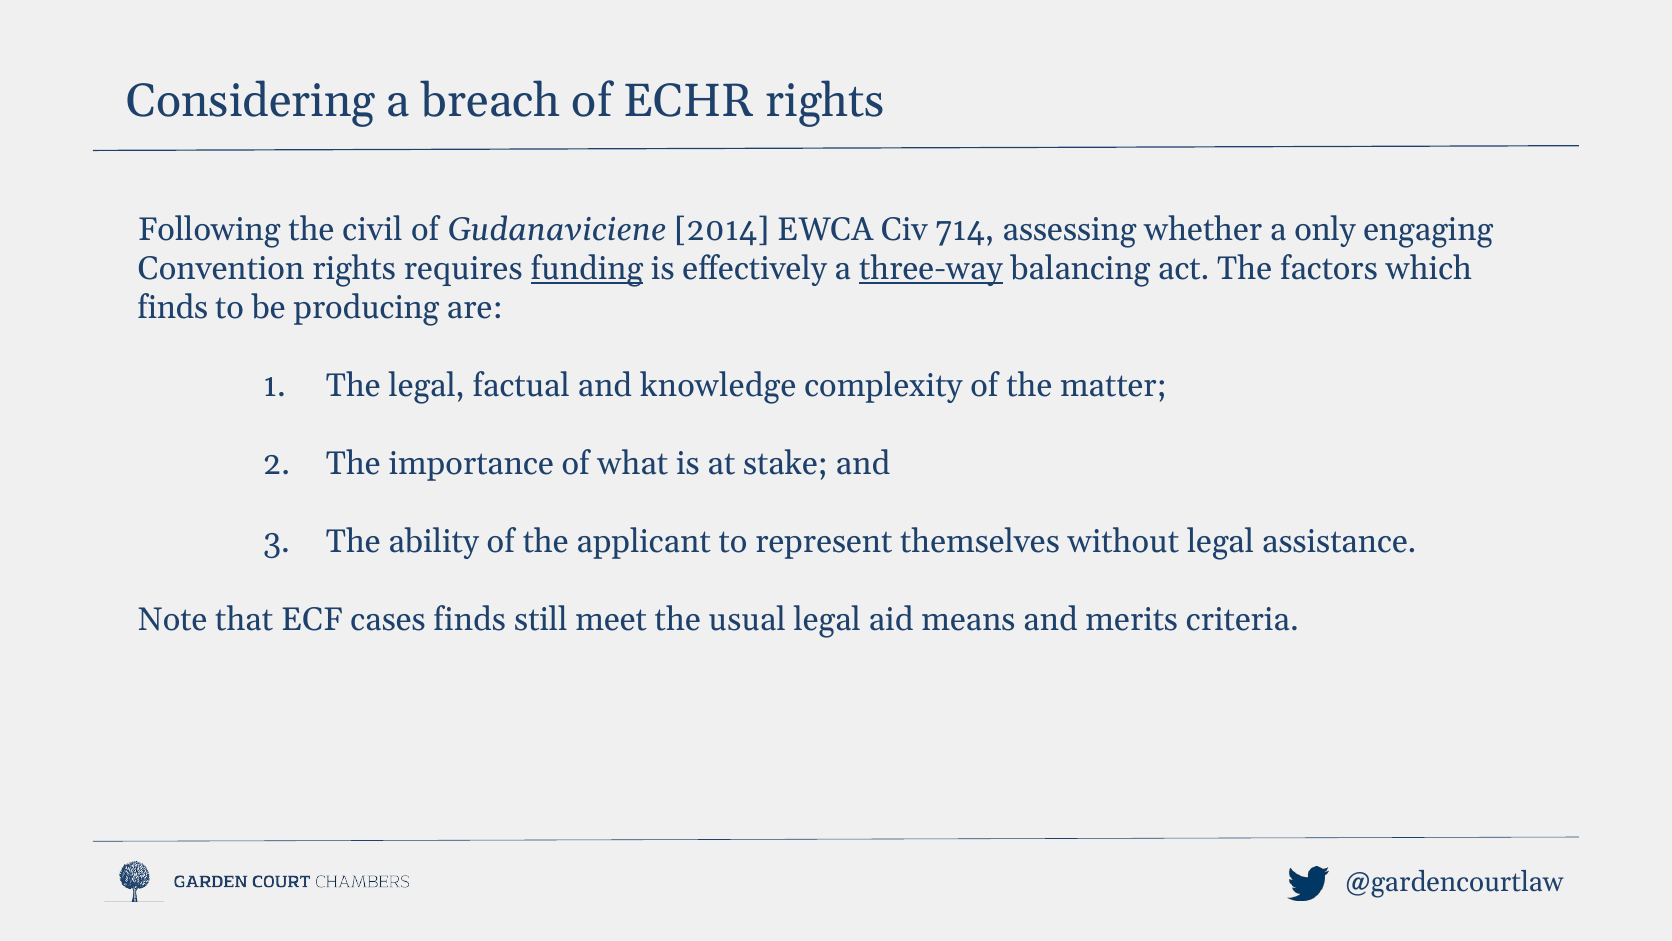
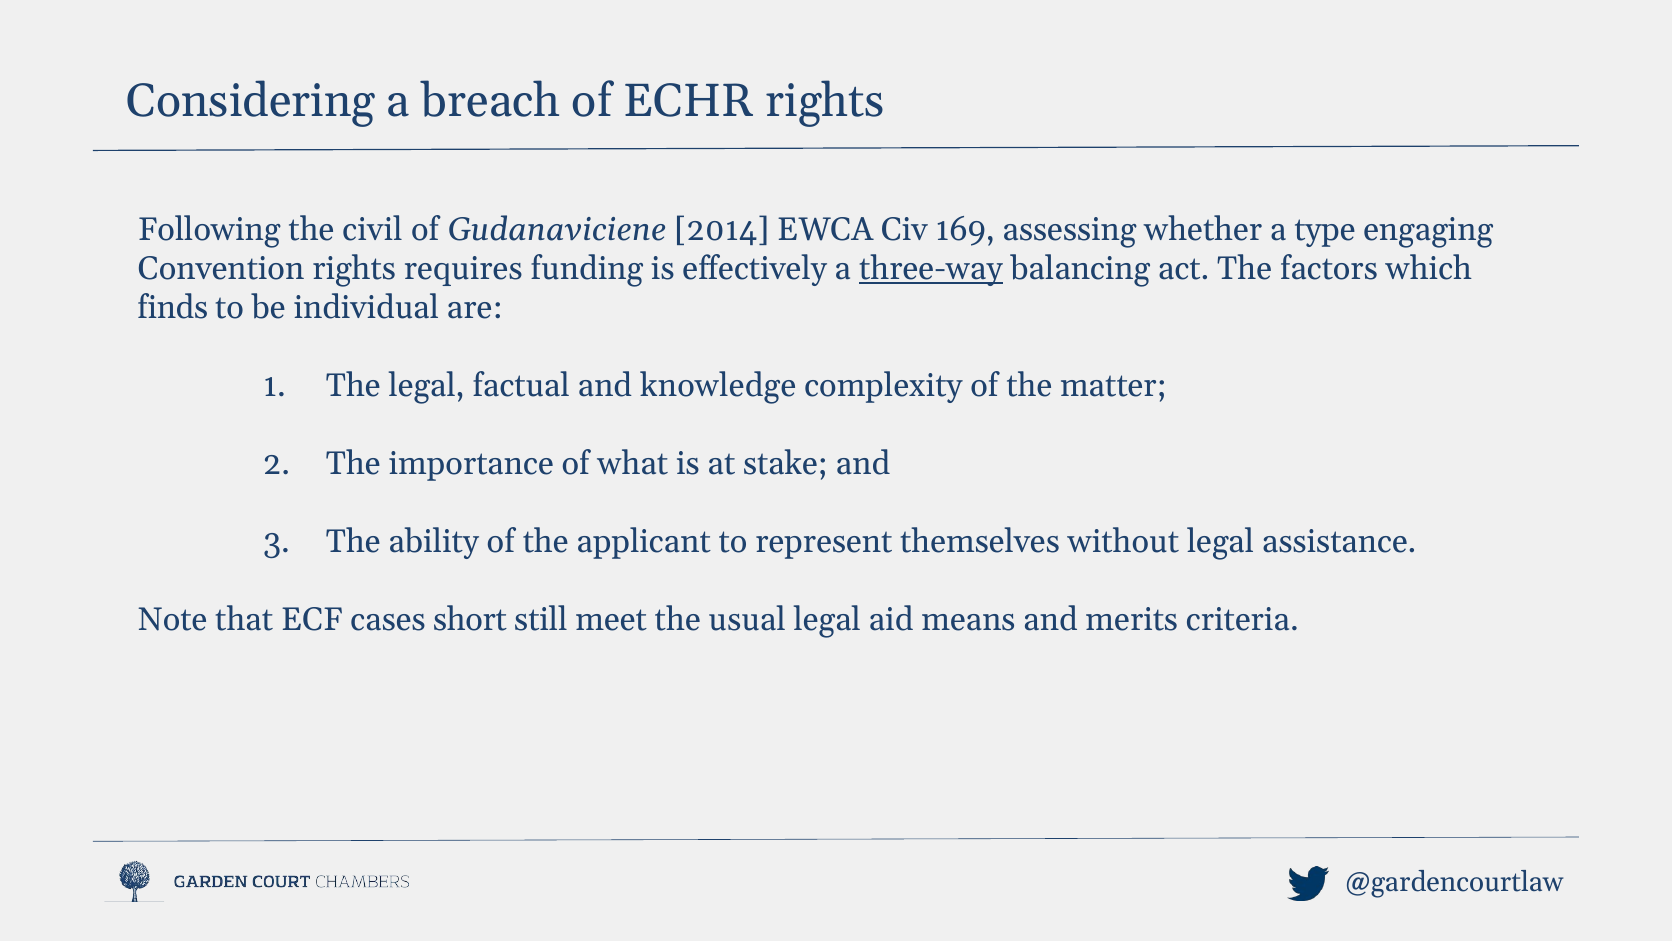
714: 714 -> 169
only: only -> type
funding underline: present -> none
producing: producing -> individual
cases finds: finds -> short
